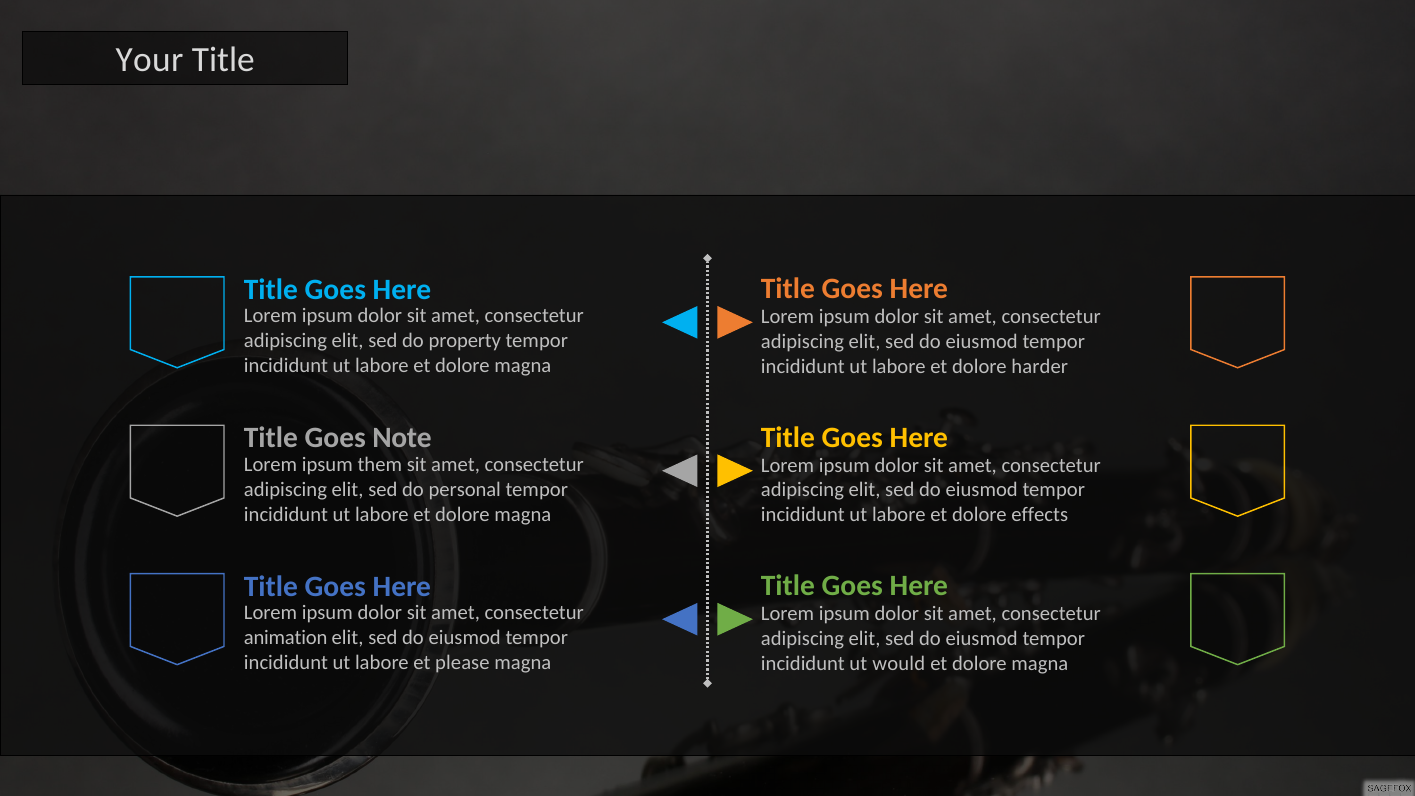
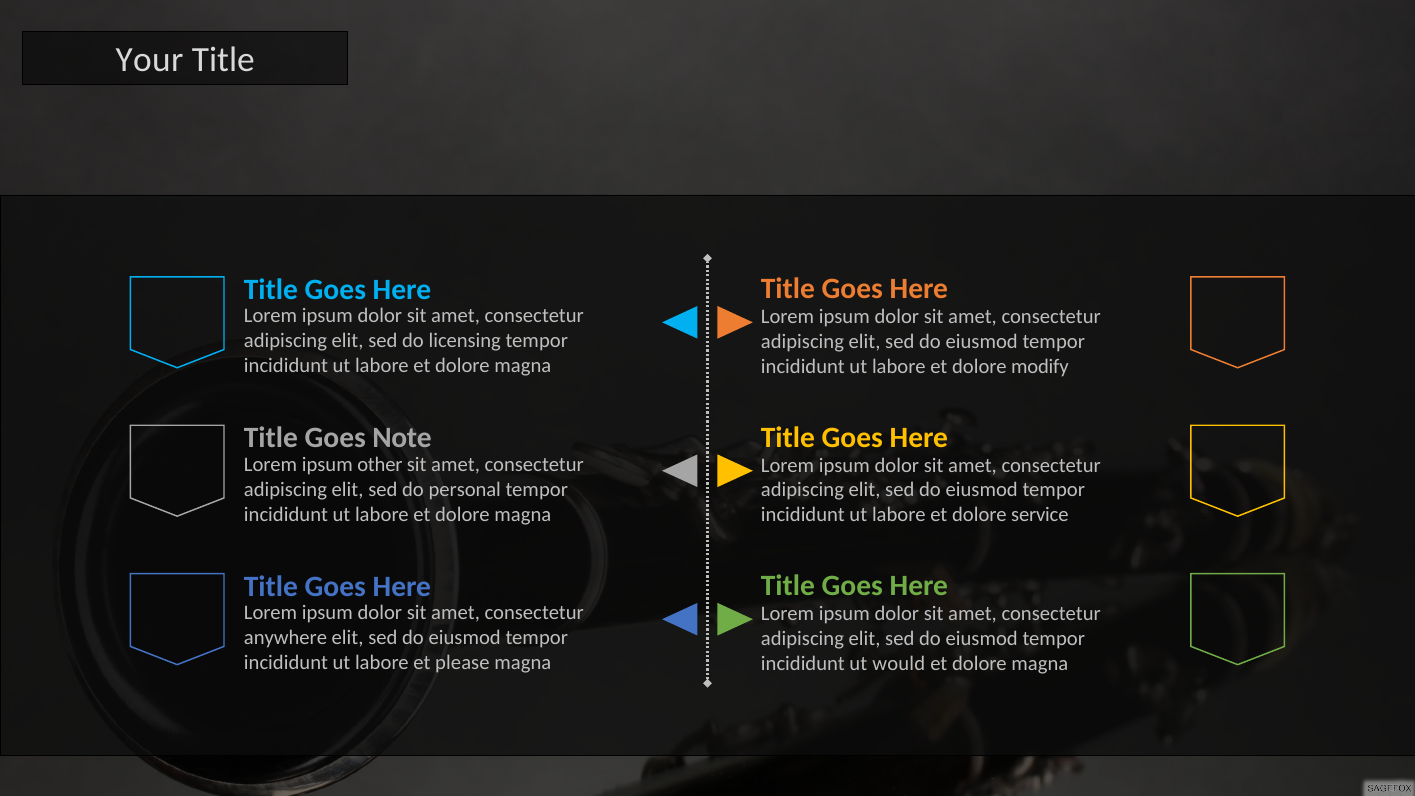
property: property -> licensing
harder: harder -> modify
them: them -> other
effects: effects -> service
animation: animation -> anywhere
